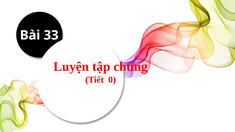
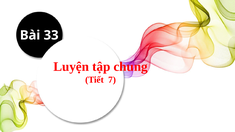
0: 0 -> 7
